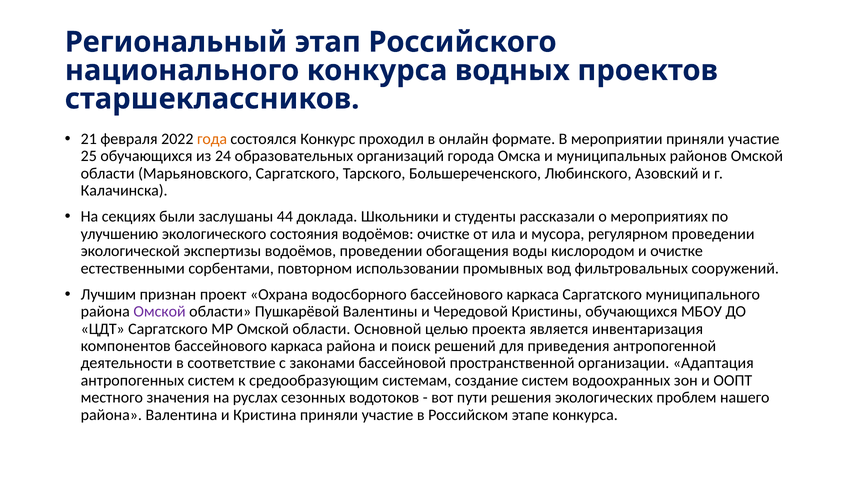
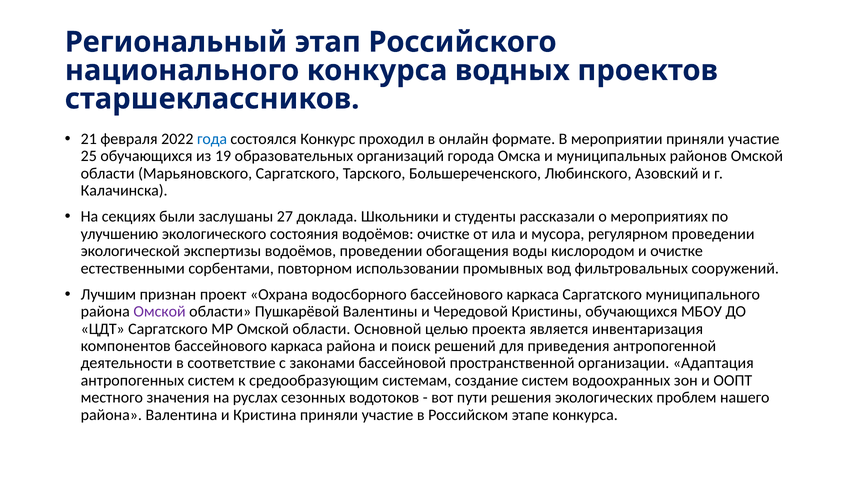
года colour: orange -> blue
24: 24 -> 19
44: 44 -> 27
